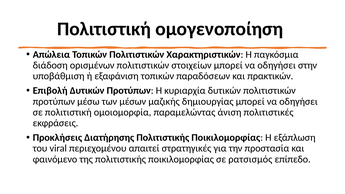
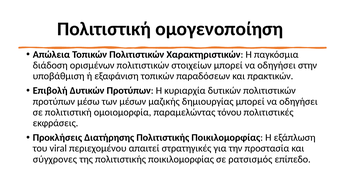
άνιση: άνιση -> τόνου
φαινόμενο: φαινόμενο -> σύγχρονες
